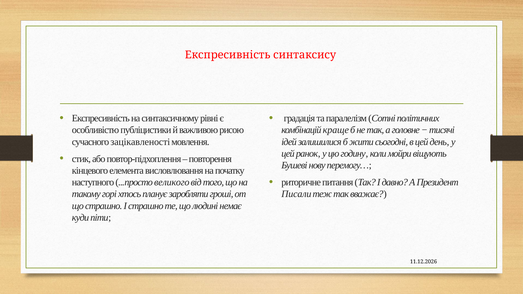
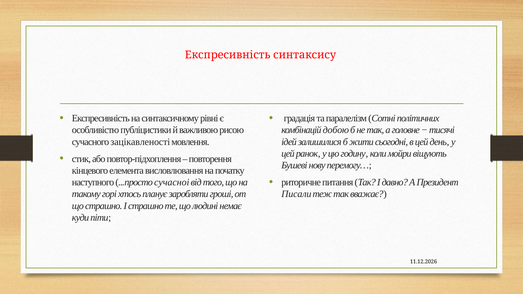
краще: краще -> добою
великого: великого -> сучасноі
